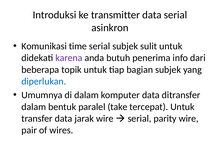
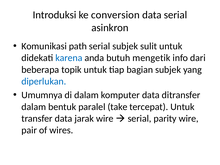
transmitter: transmitter -> conversion
time: time -> path
karena colour: purple -> blue
penerima: penerima -> mengetik
